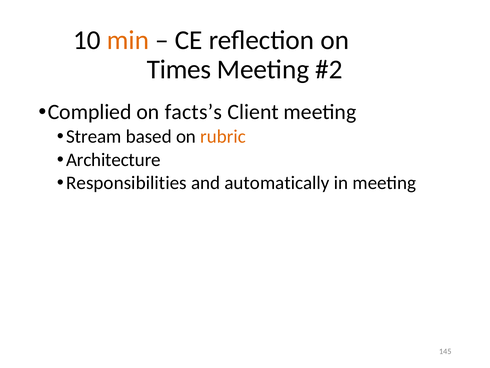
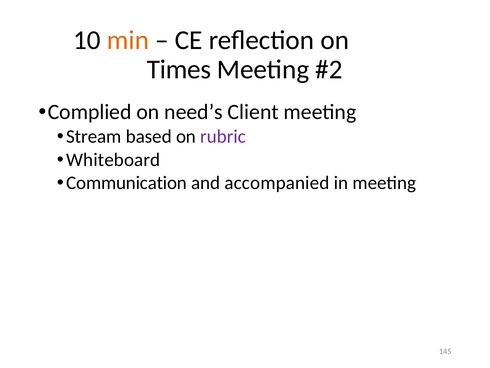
facts’s: facts’s -> need’s
rubric colour: orange -> purple
Architecture: Architecture -> Whiteboard
Responsibilities: Responsibilities -> Communication
automatically: automatically -> accompanied
